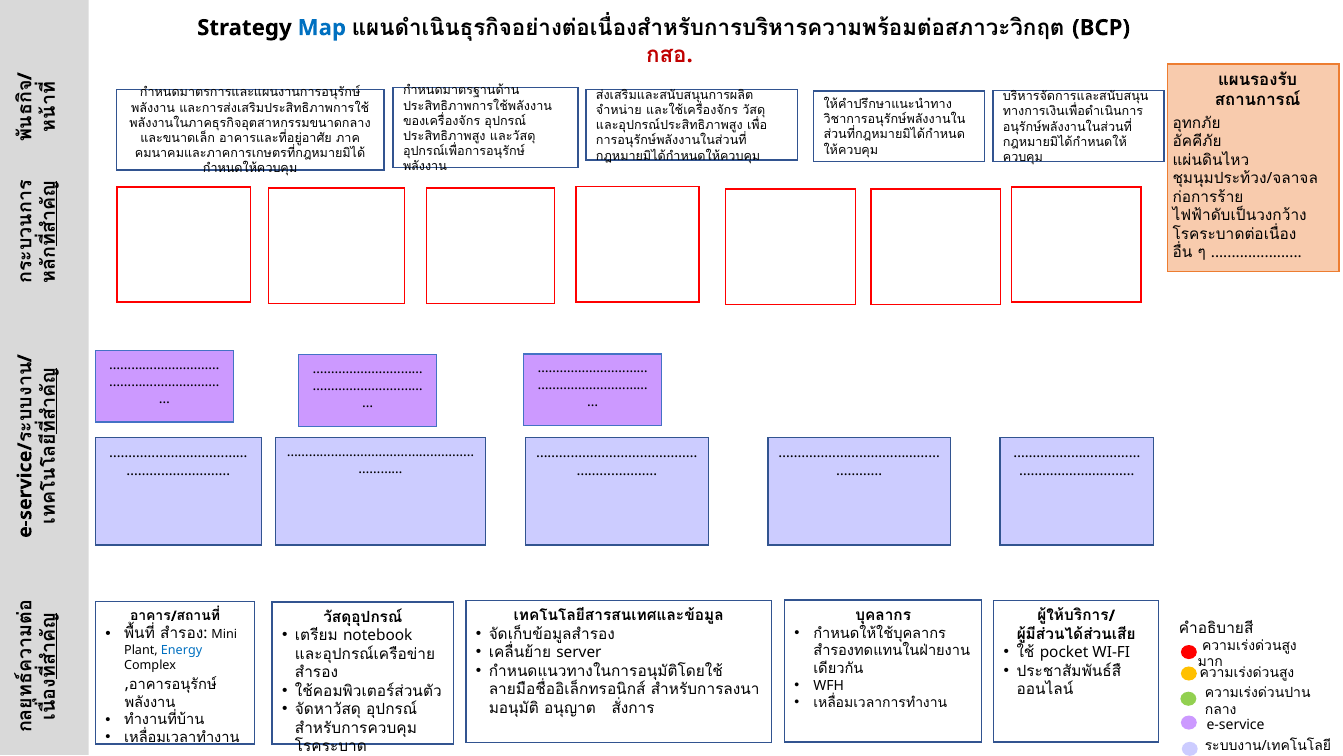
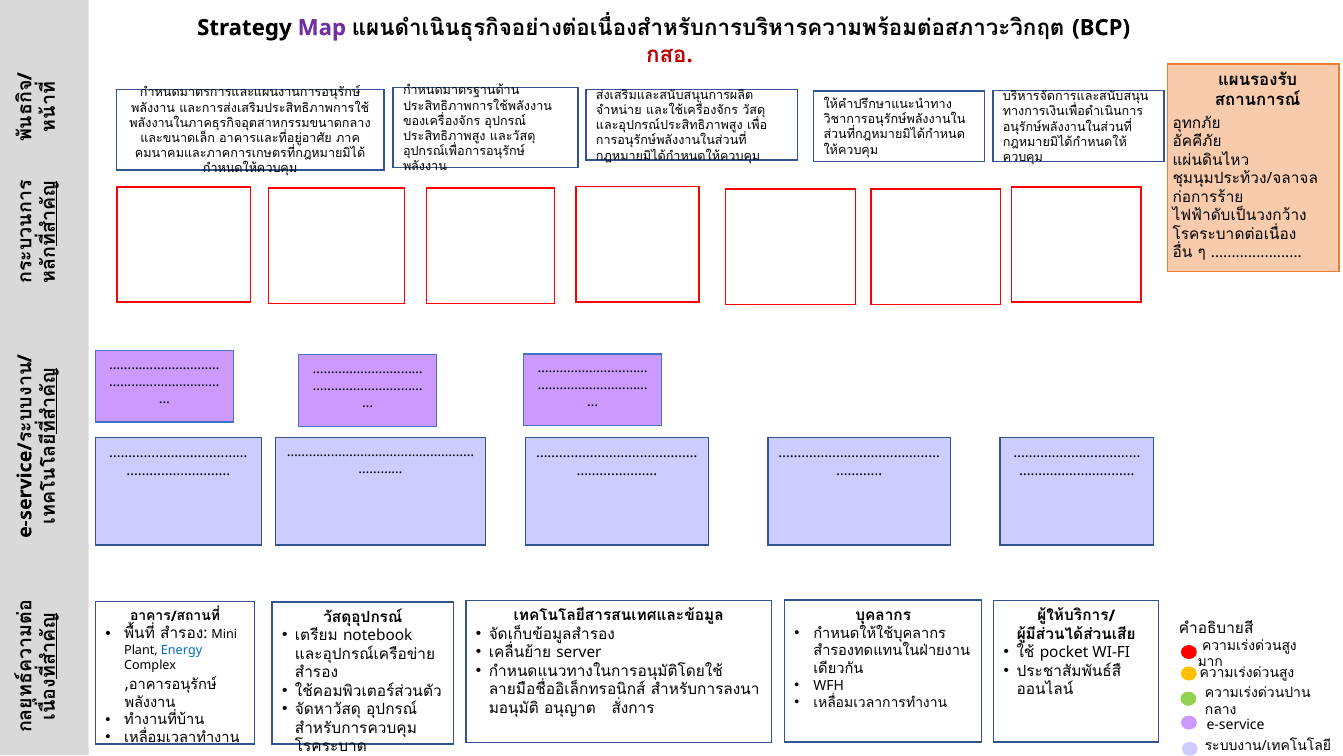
Map colour: blue -> purple
